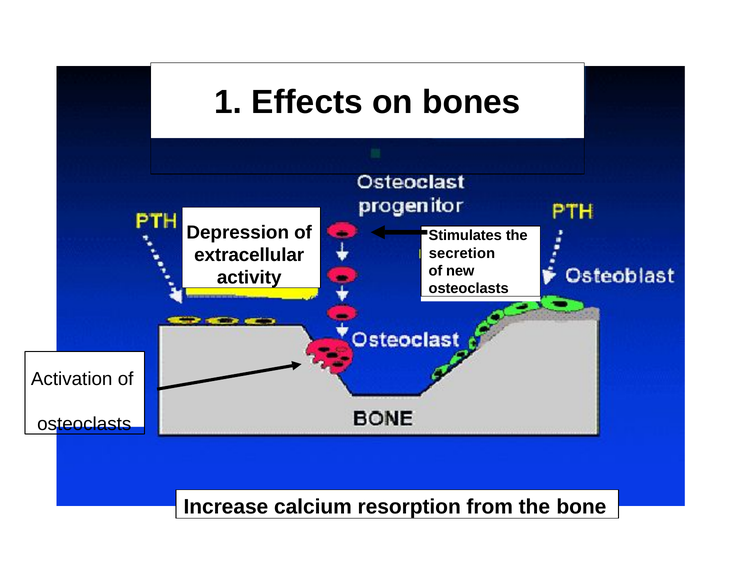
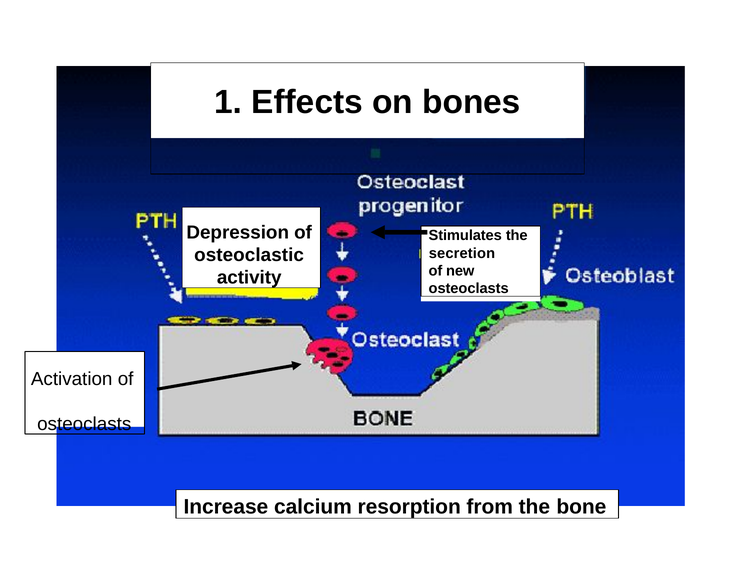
extracellular: extracellular -> osteoclastic
